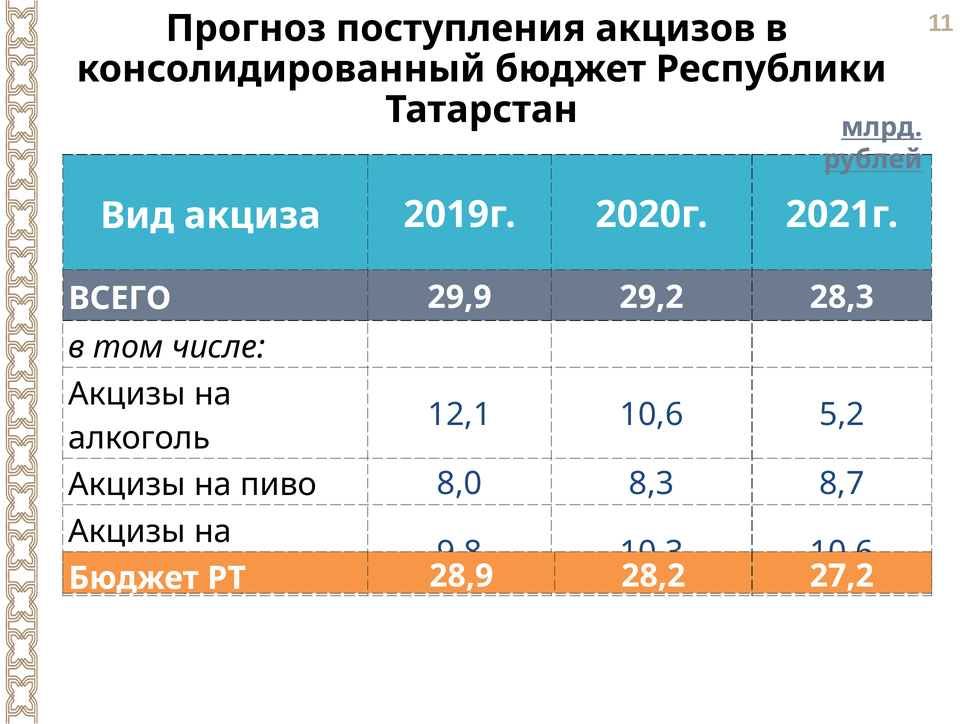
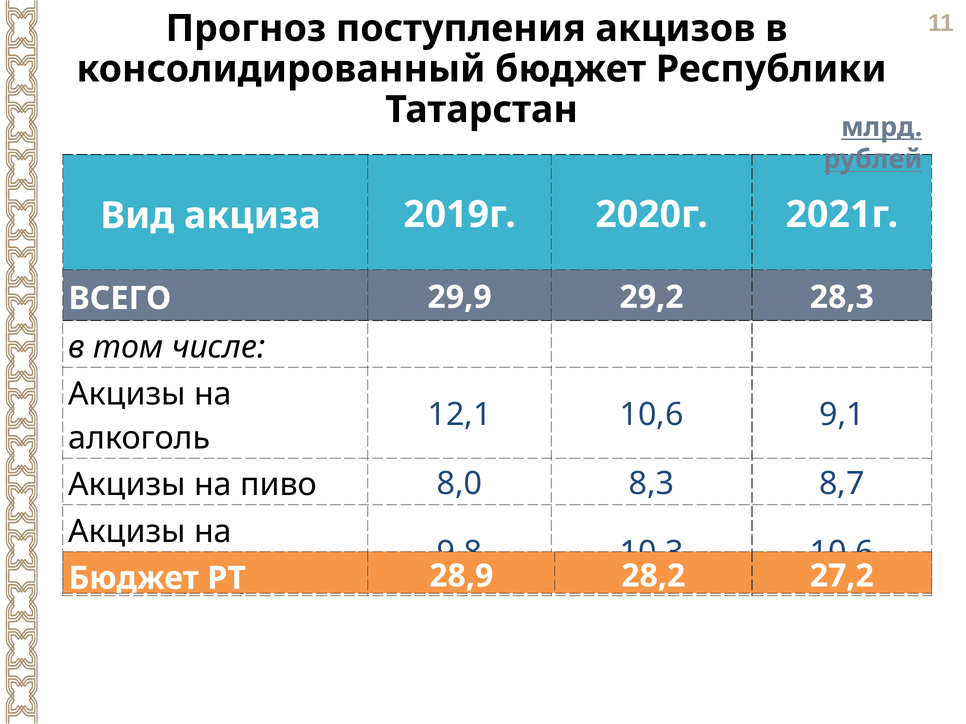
5,2: 5,2 -> 9,1
